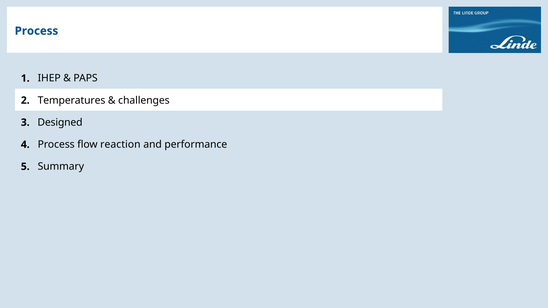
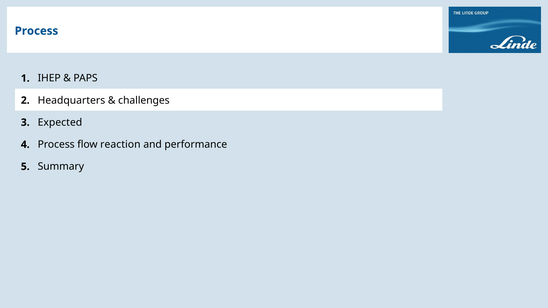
Temperatures: Temperatures -> Headquarters
Designed: Designed -> Expected
